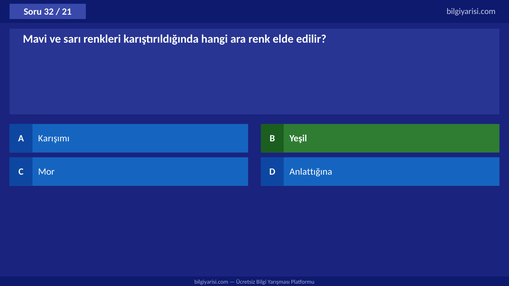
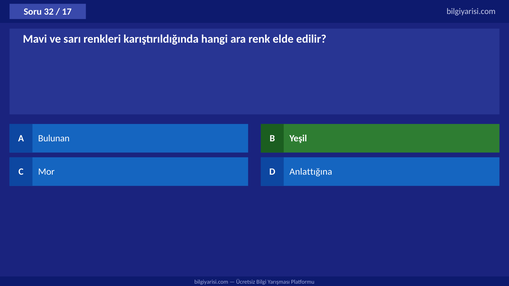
21: 21 -> 17
Karışımı: Karışımı -> Bulunan
